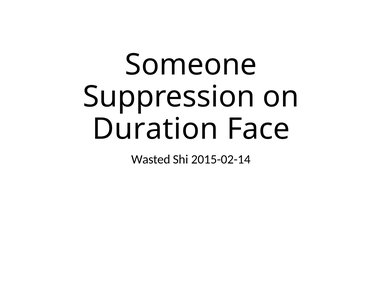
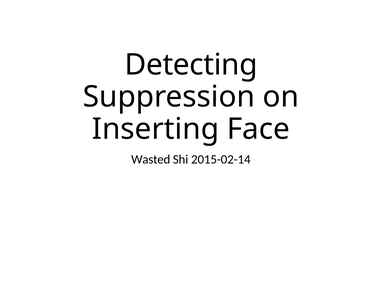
Someone: Someone -> Detecting
Duration: Duration -> Inserting
